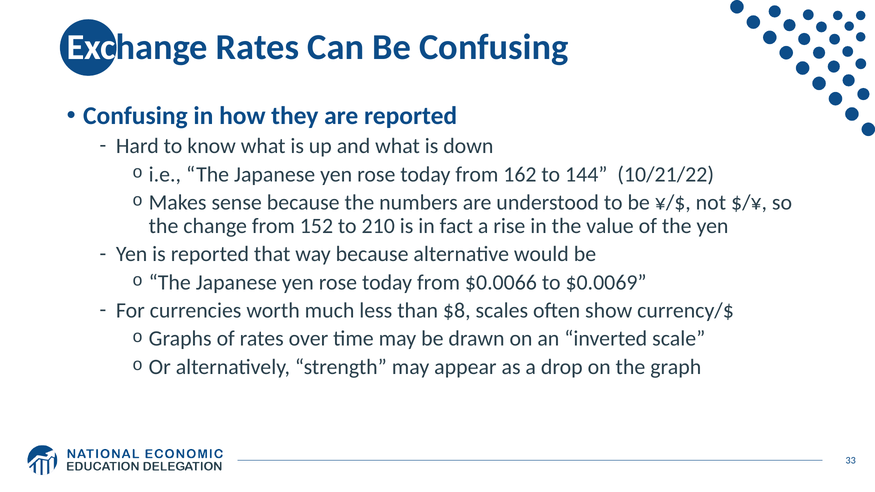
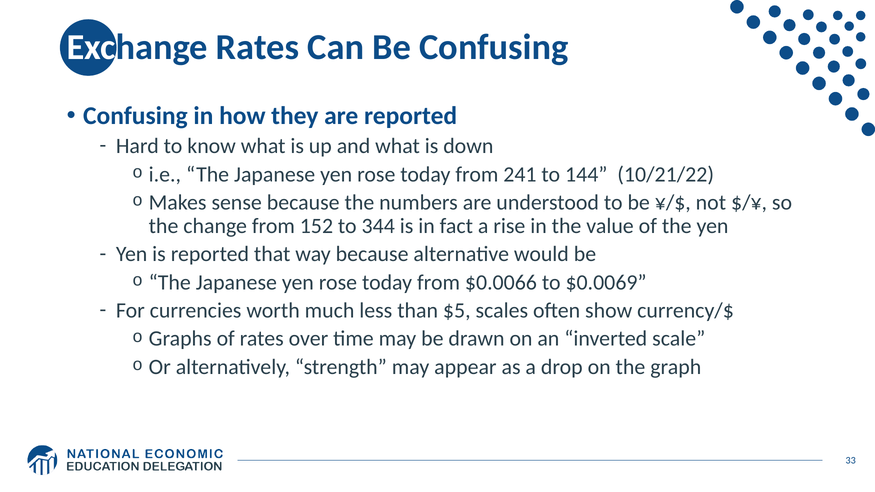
162: 162 -> 241
210: 210 -> 344
$8: $8 -> $5
